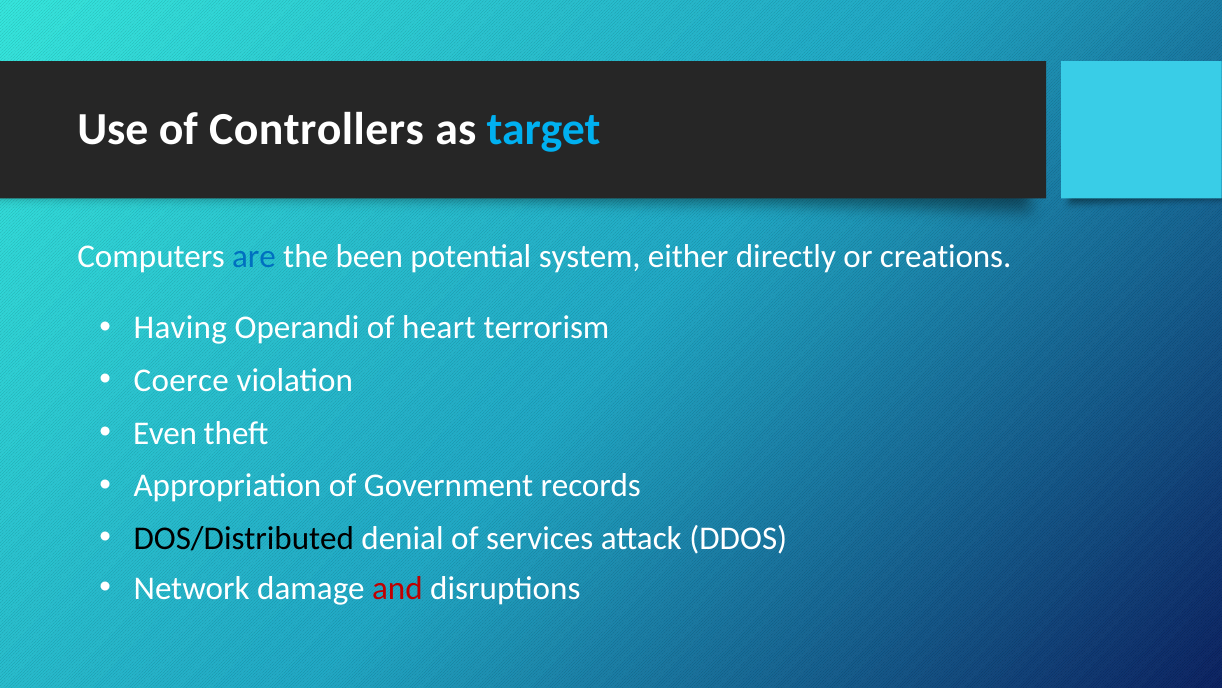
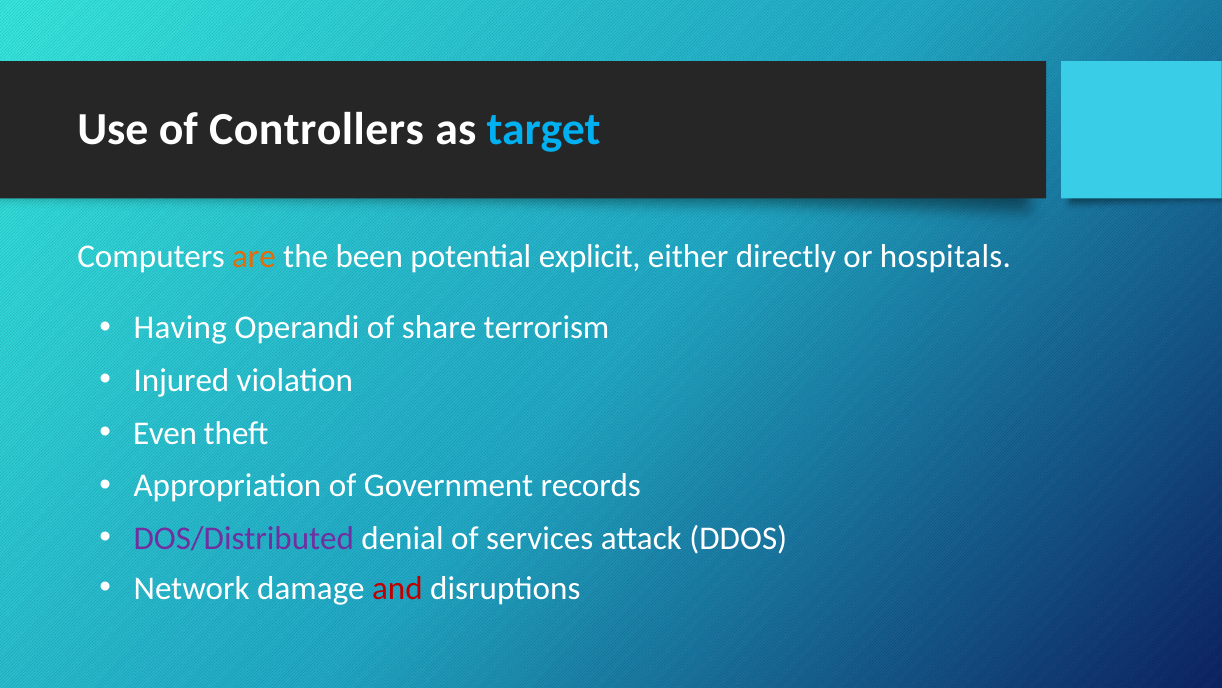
are colour: blue -> orange
system: system -> explicit
creations: creations -> hospitals
heart: heart -> share
Coerce: Coerce -> Injured
DOS/Distributed colour: black -> purple
